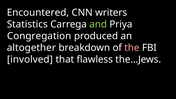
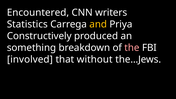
and colour: light green -> yellow
Congregation: Congregation -> Constructively
altogether: altogether -> something
flawless: flawless -> without
